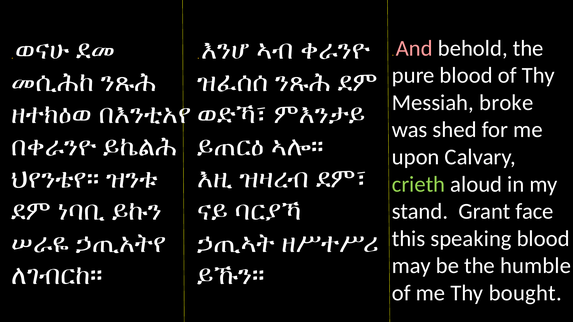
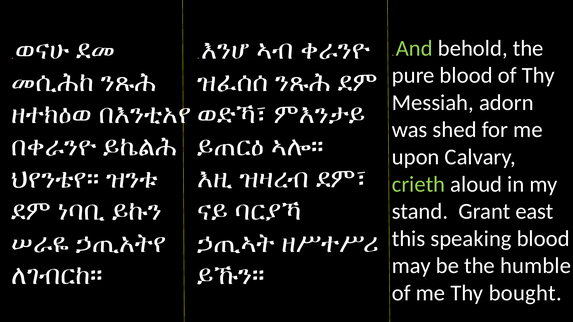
And colour: pink -> light green
broke: broke -> adorn
face: face -> east
